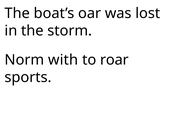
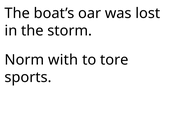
roar: roar -> tore
